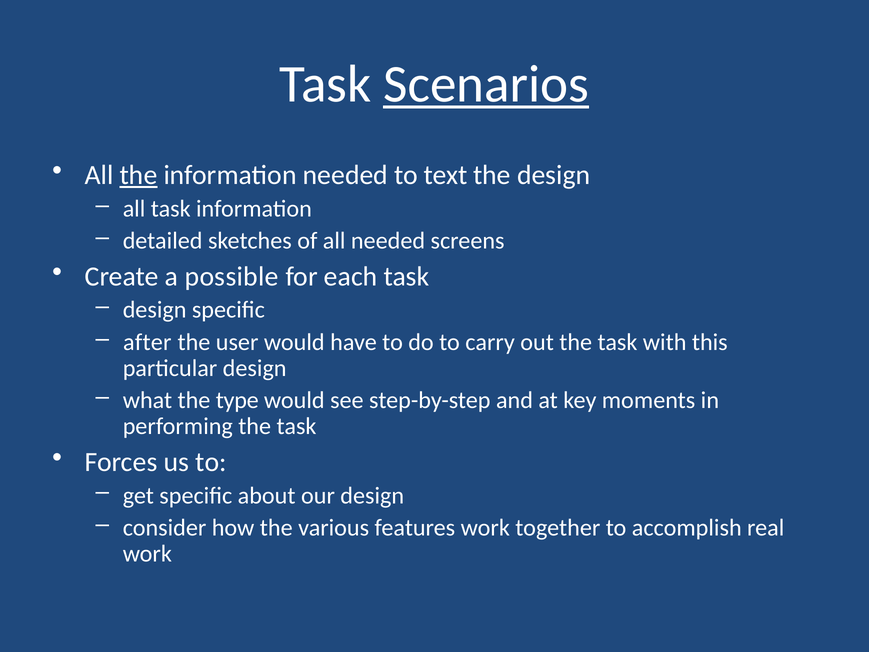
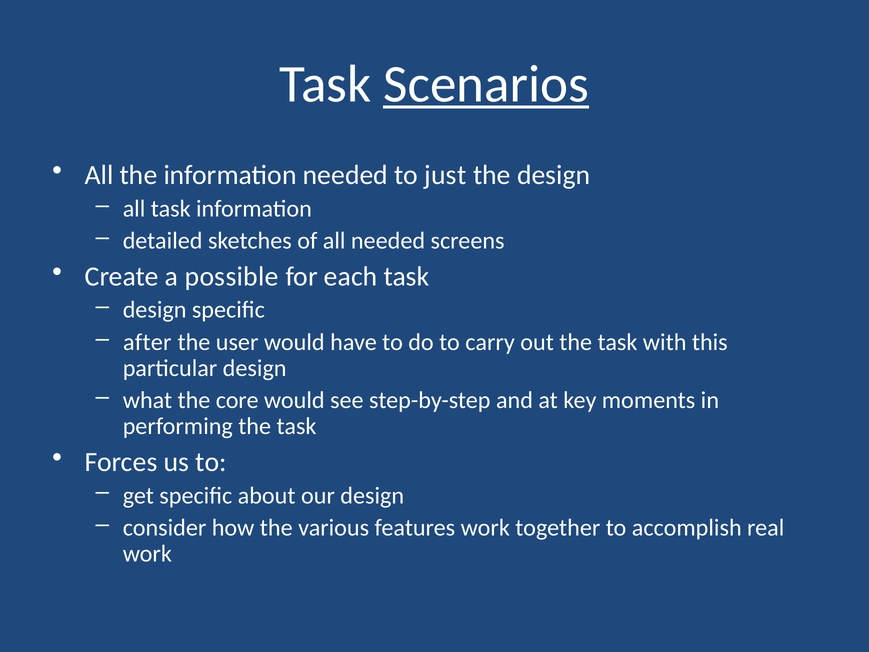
the at (139, 175) underline: present -> none
text: text -> just
type: type -> core
